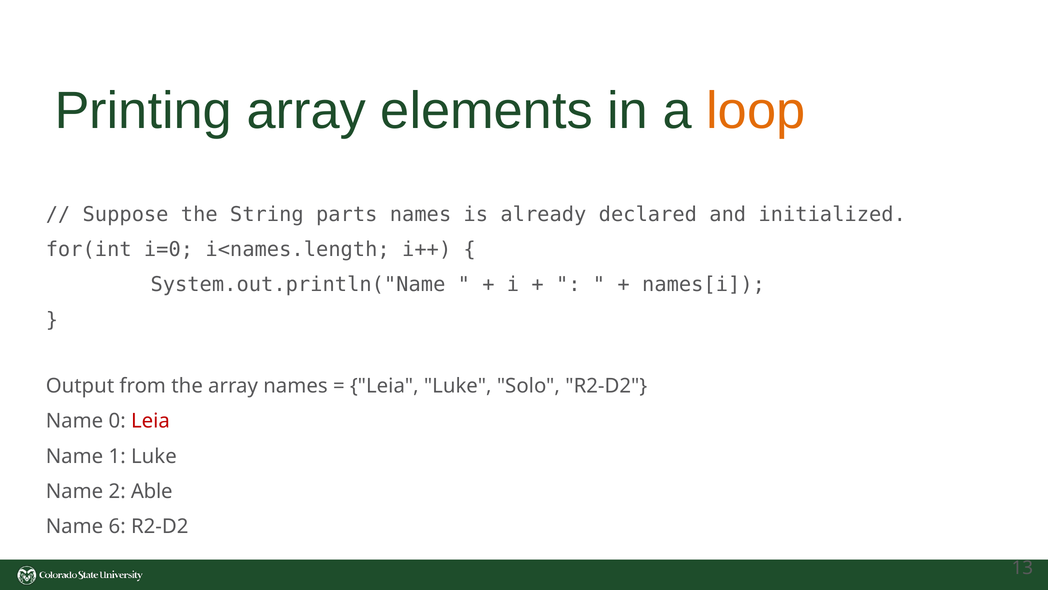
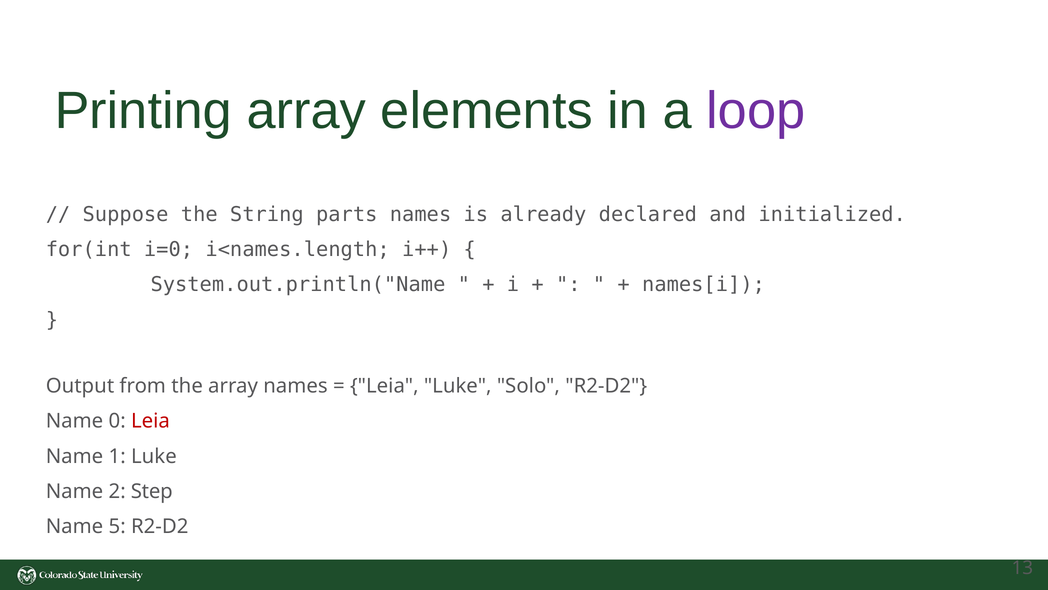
loop colour: orange -> purple
Able: Able -> Step
6: 6 -> 5
